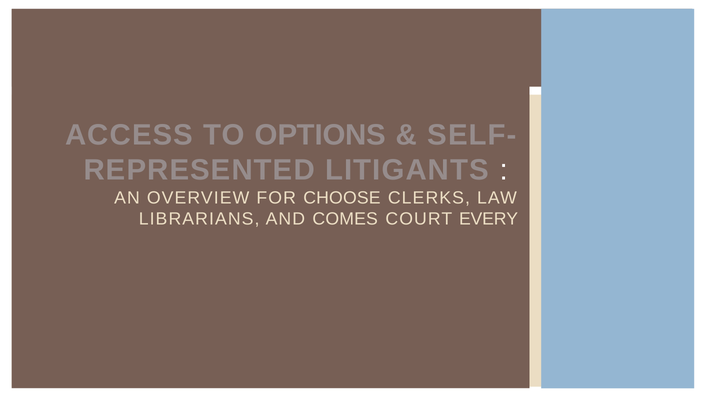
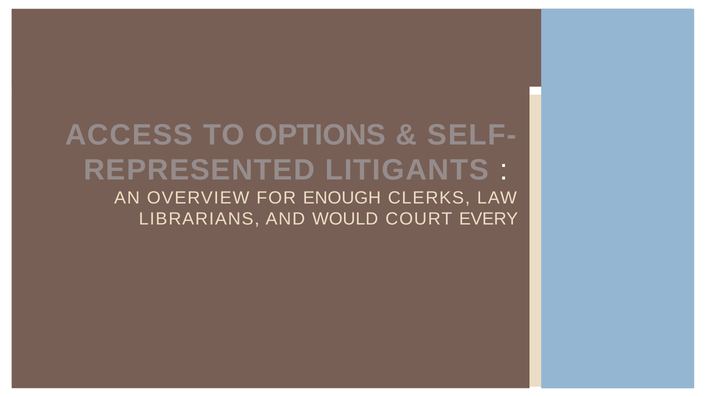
CHOOSE: CHOOSE -> ENOUGH
COMES: COMES -> WOULD
